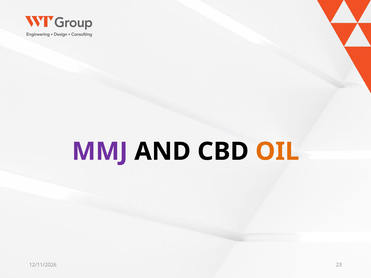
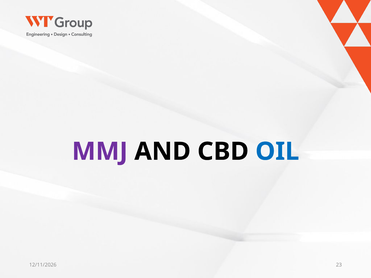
OIL colour: orange -> blue
